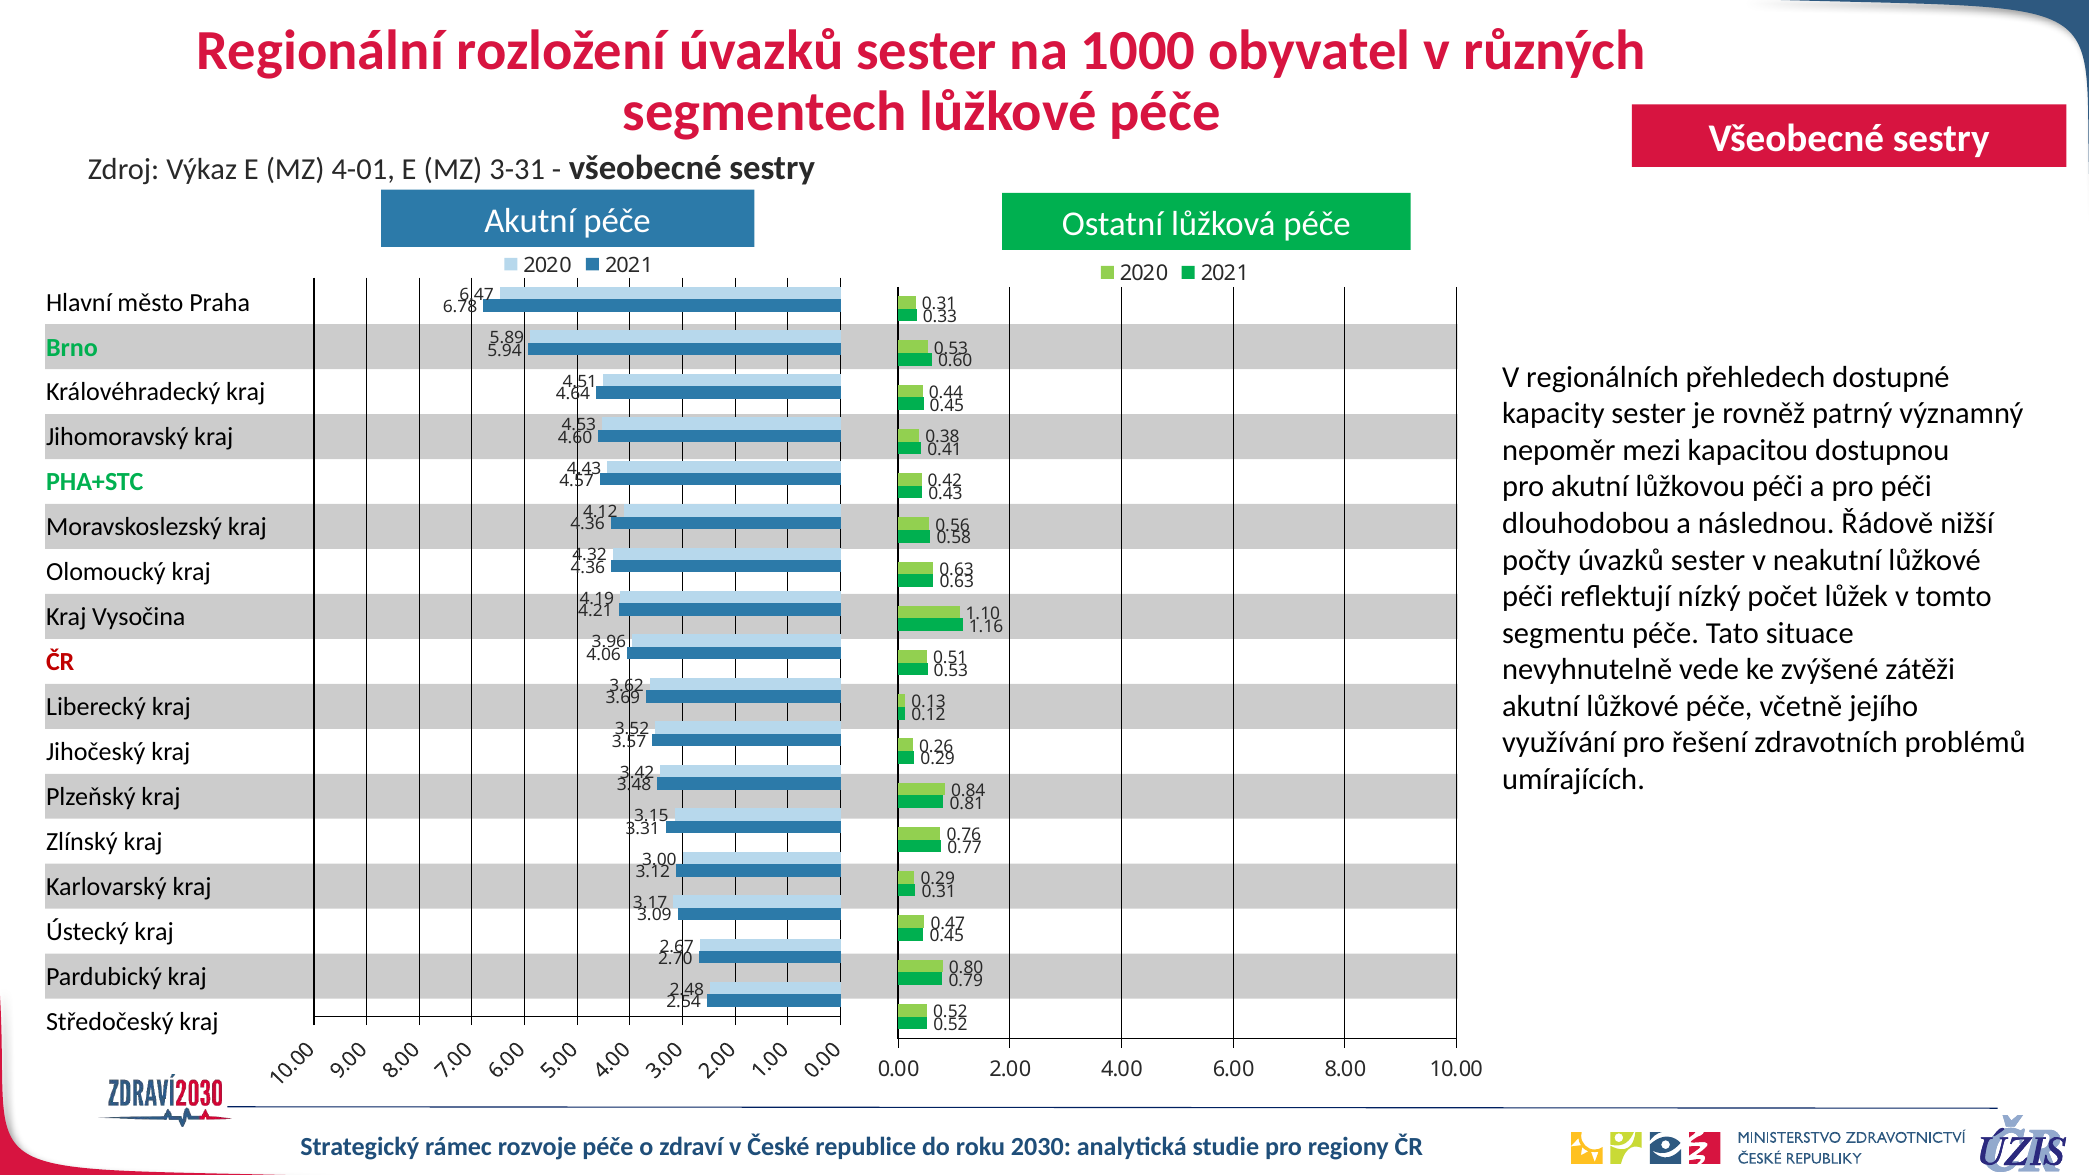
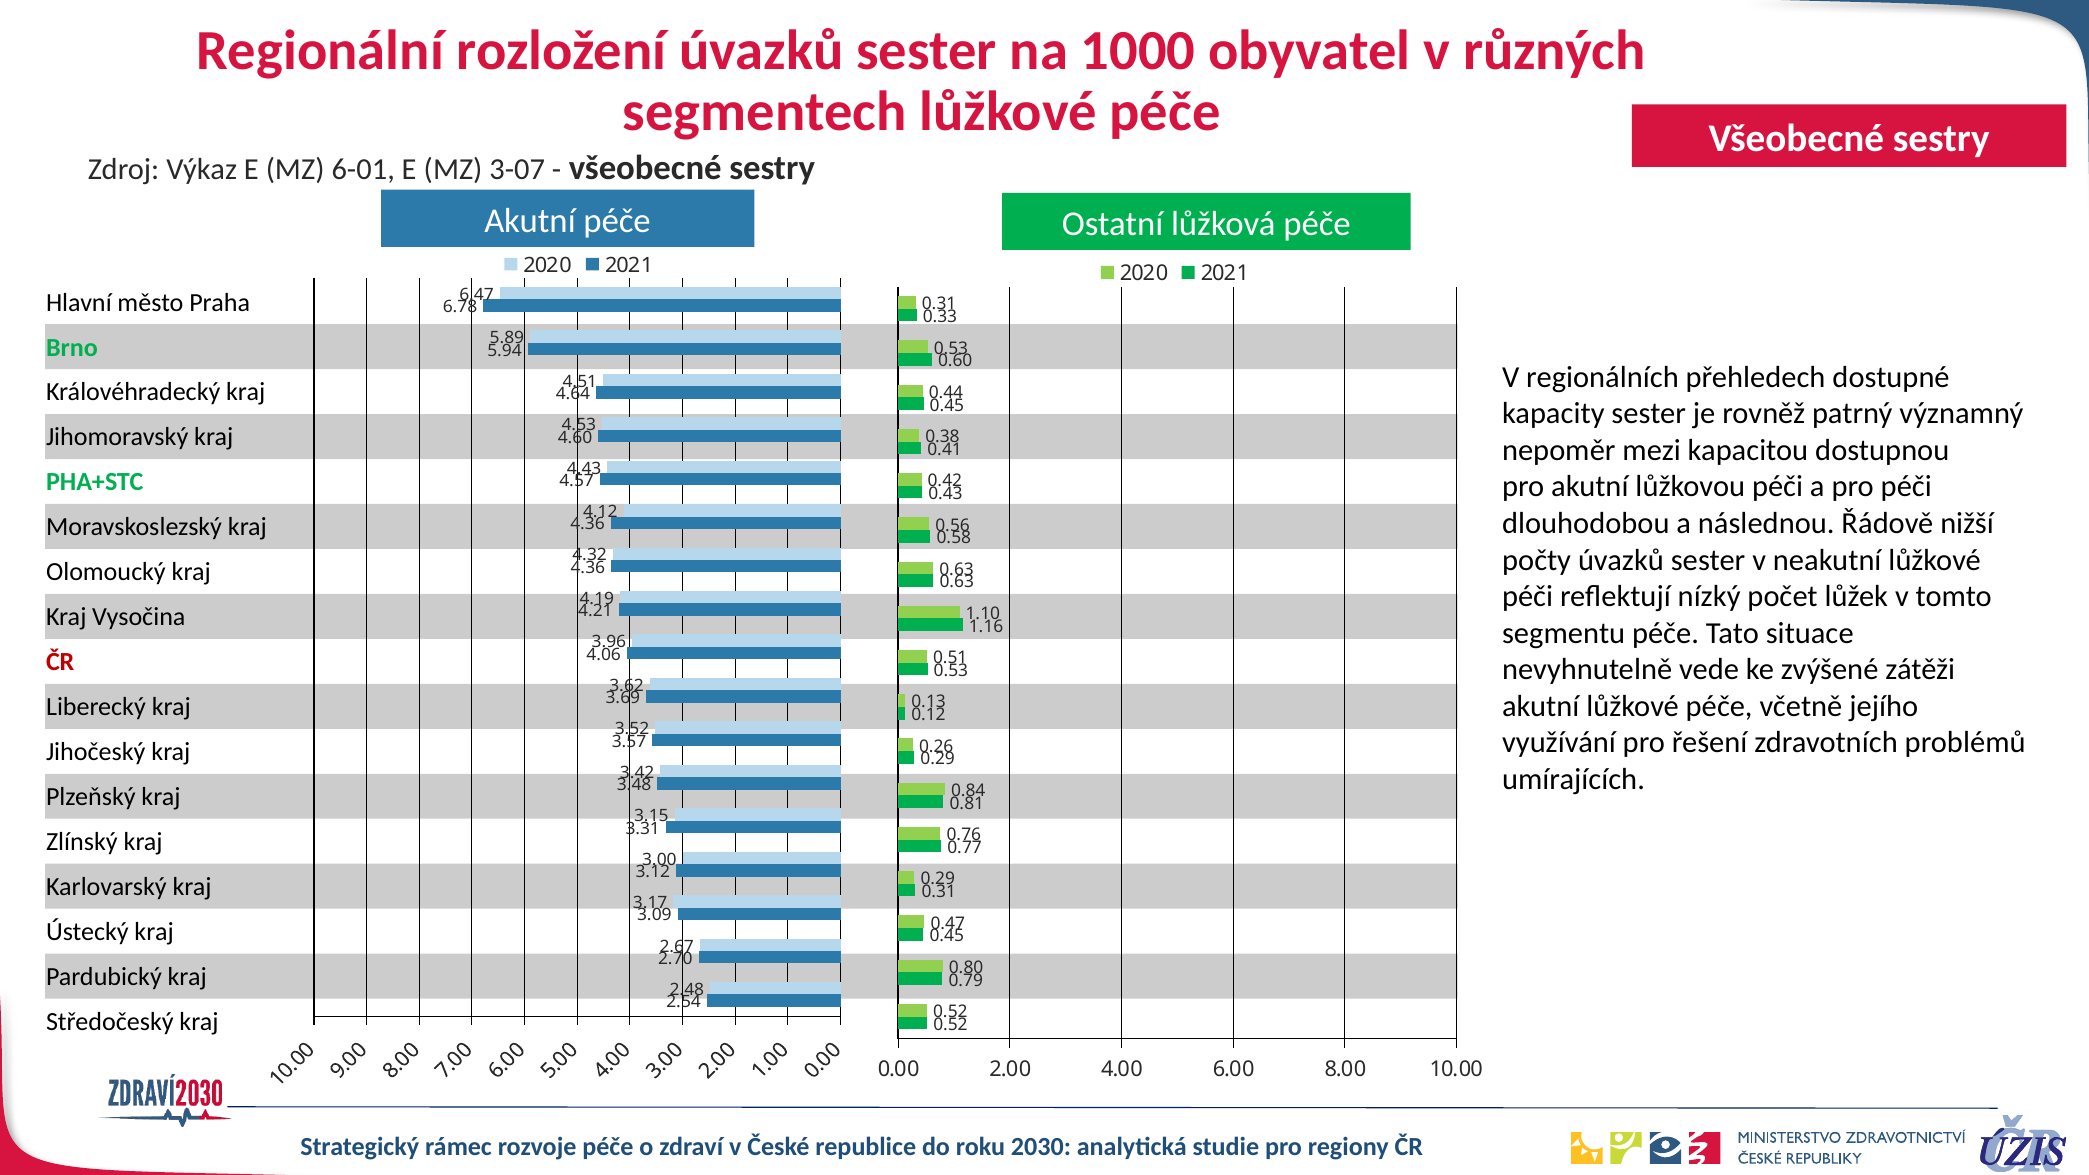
4-01: 4-01 -> 6-01
3-31: 3-31 -> 3-07
